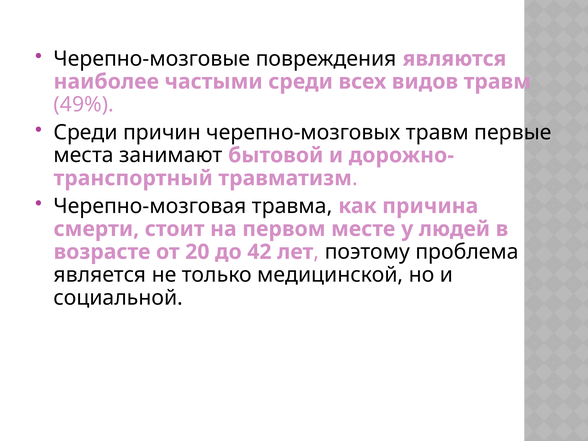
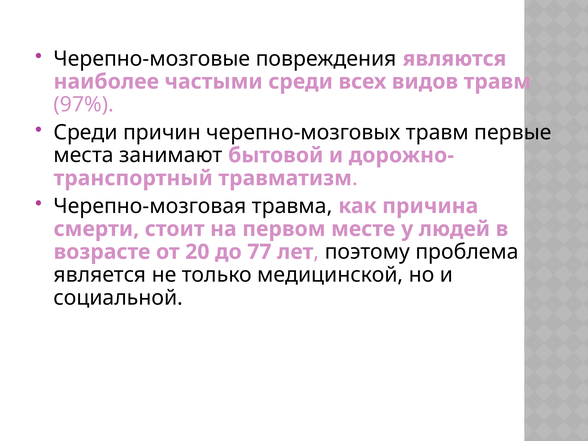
49%: 49% -> 97%
42: 42 -> 77
